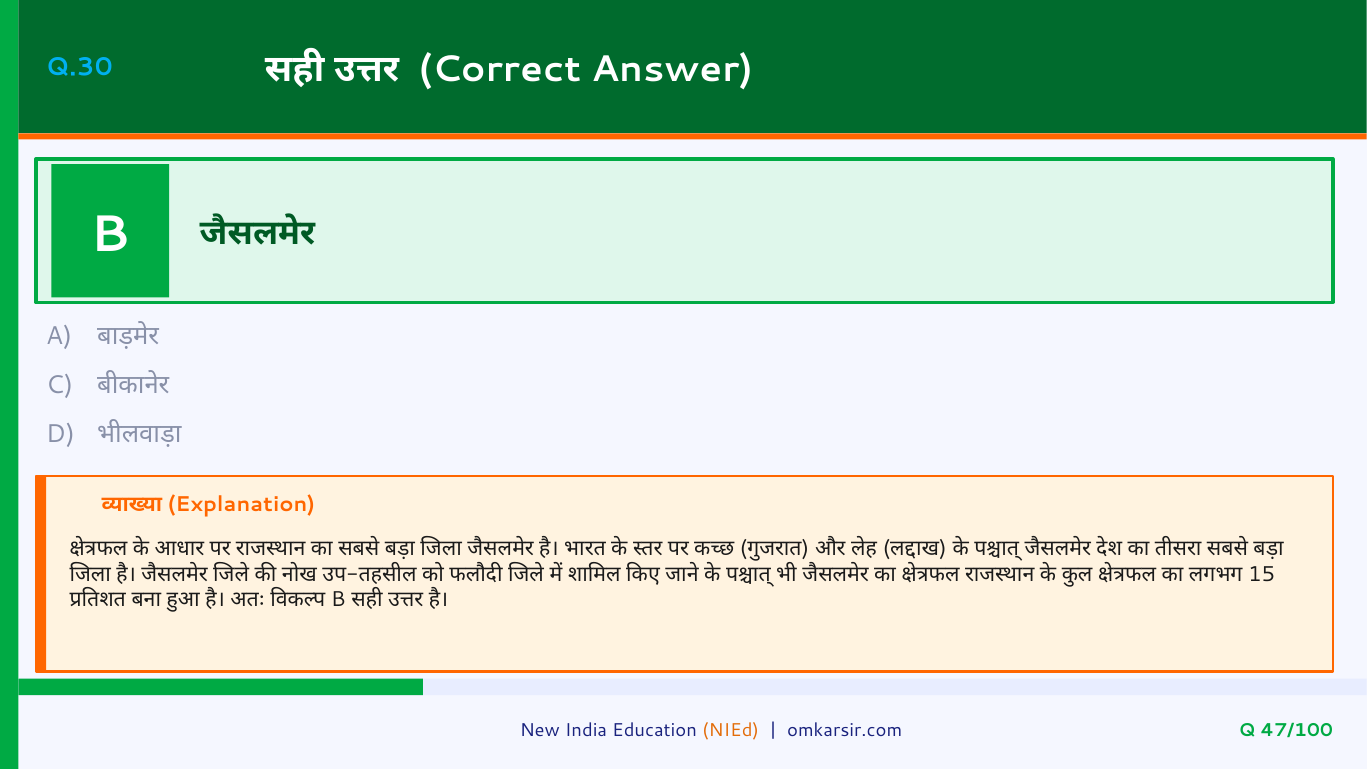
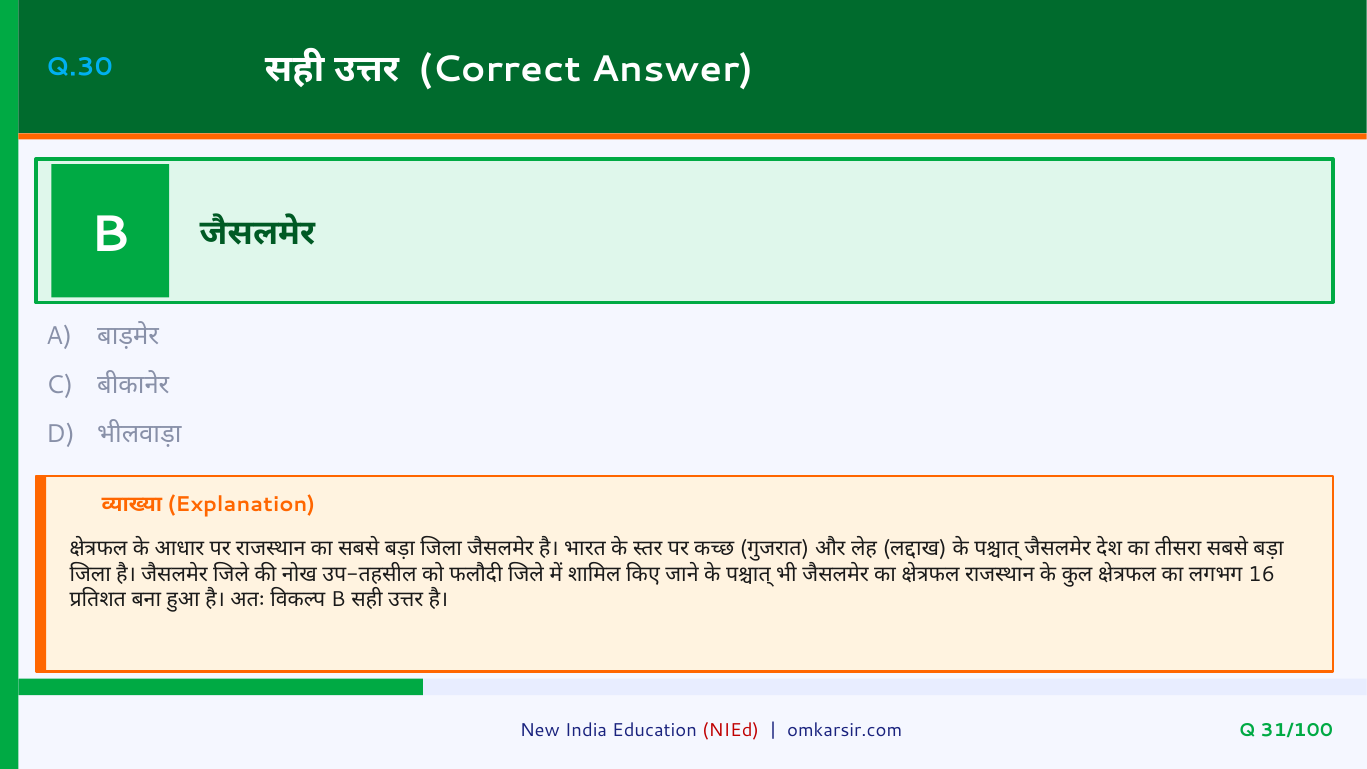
15: 15 -> 16
NIEd colour: orange -> red
47/100: 47/100 -> 31/100
